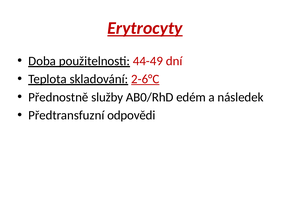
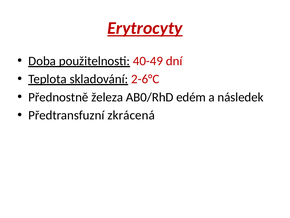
44-49: 44-49 -> 40-49
2-6°C underline: present -> none
služby: služby -> železa
odpovědi: odpovědi -> zkrácená
